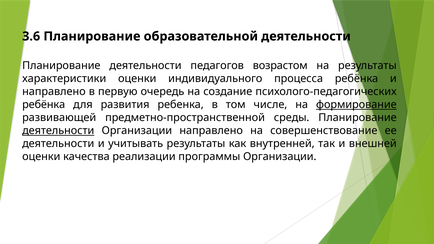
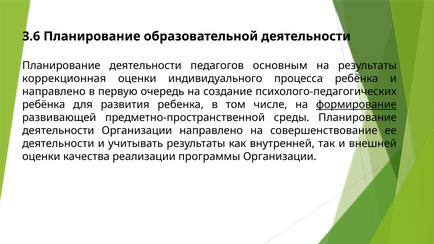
возрастом: возрастом -> основным
характеристики: характеристики -> коррекционная
деятельности at (58, 131) underline: present -> none
